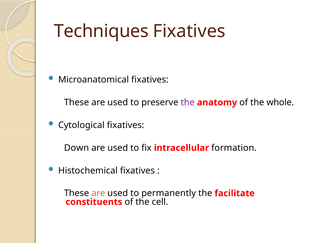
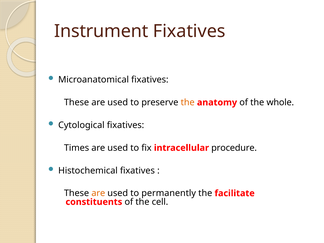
Techniques: Techniques -> Instrument
the at (188, 102) colour: purple -> orange
Down: Down -> Times
formation: formation -> procedure
